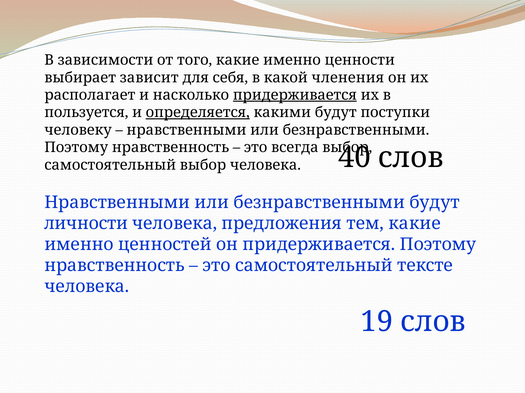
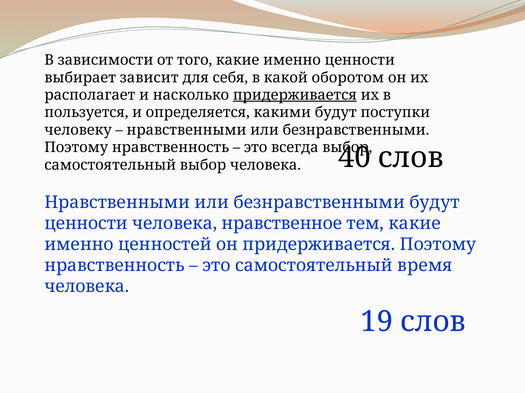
членения: членения -> оборотом
определяется underline: present -> none
личности at (86, 224): личности -> ценности
предложения: предложения -> нравственное
тексте: тексте -> время
